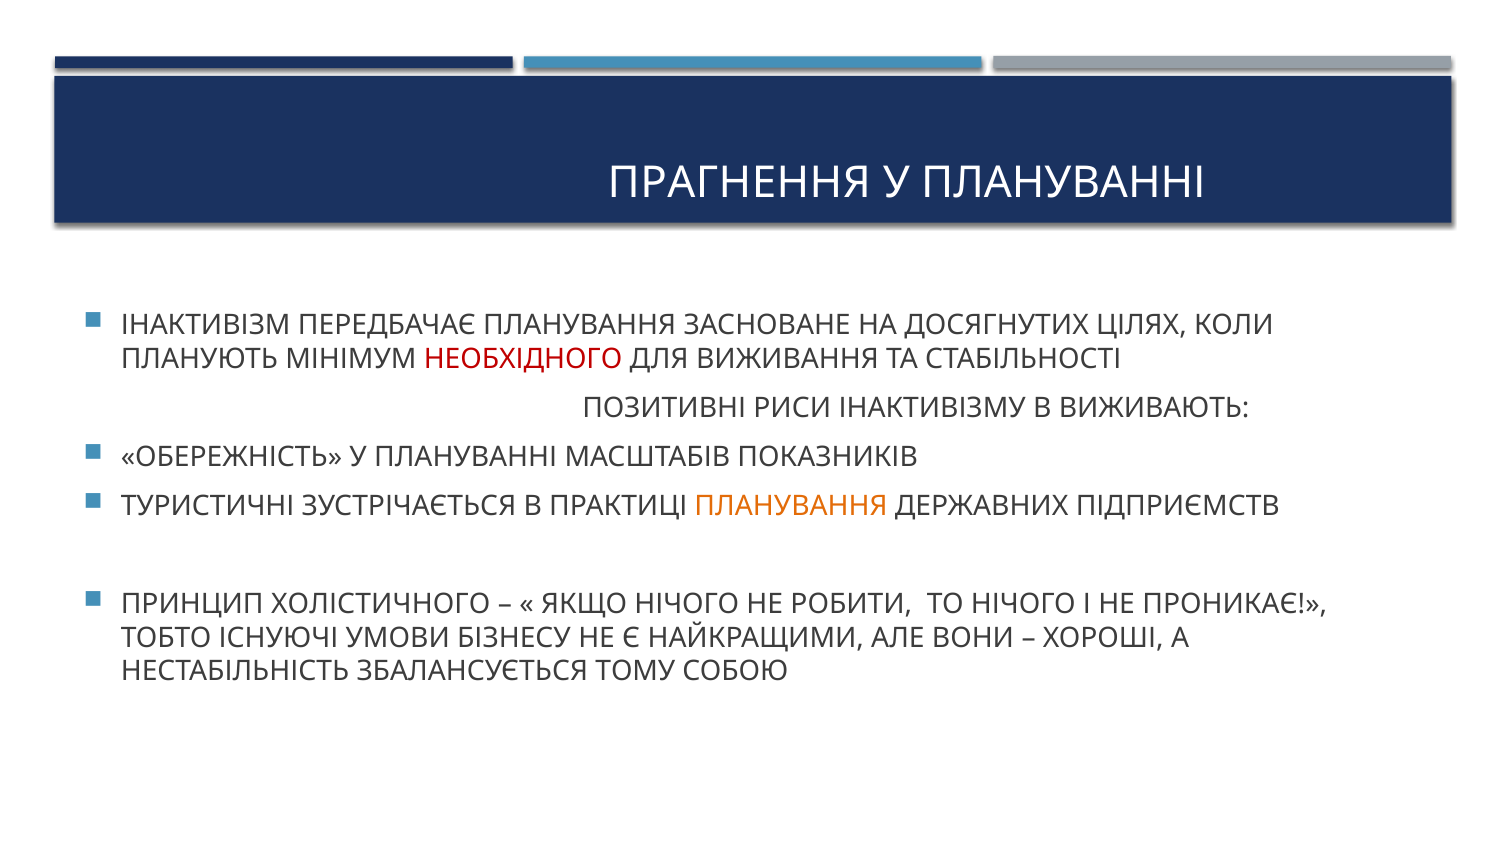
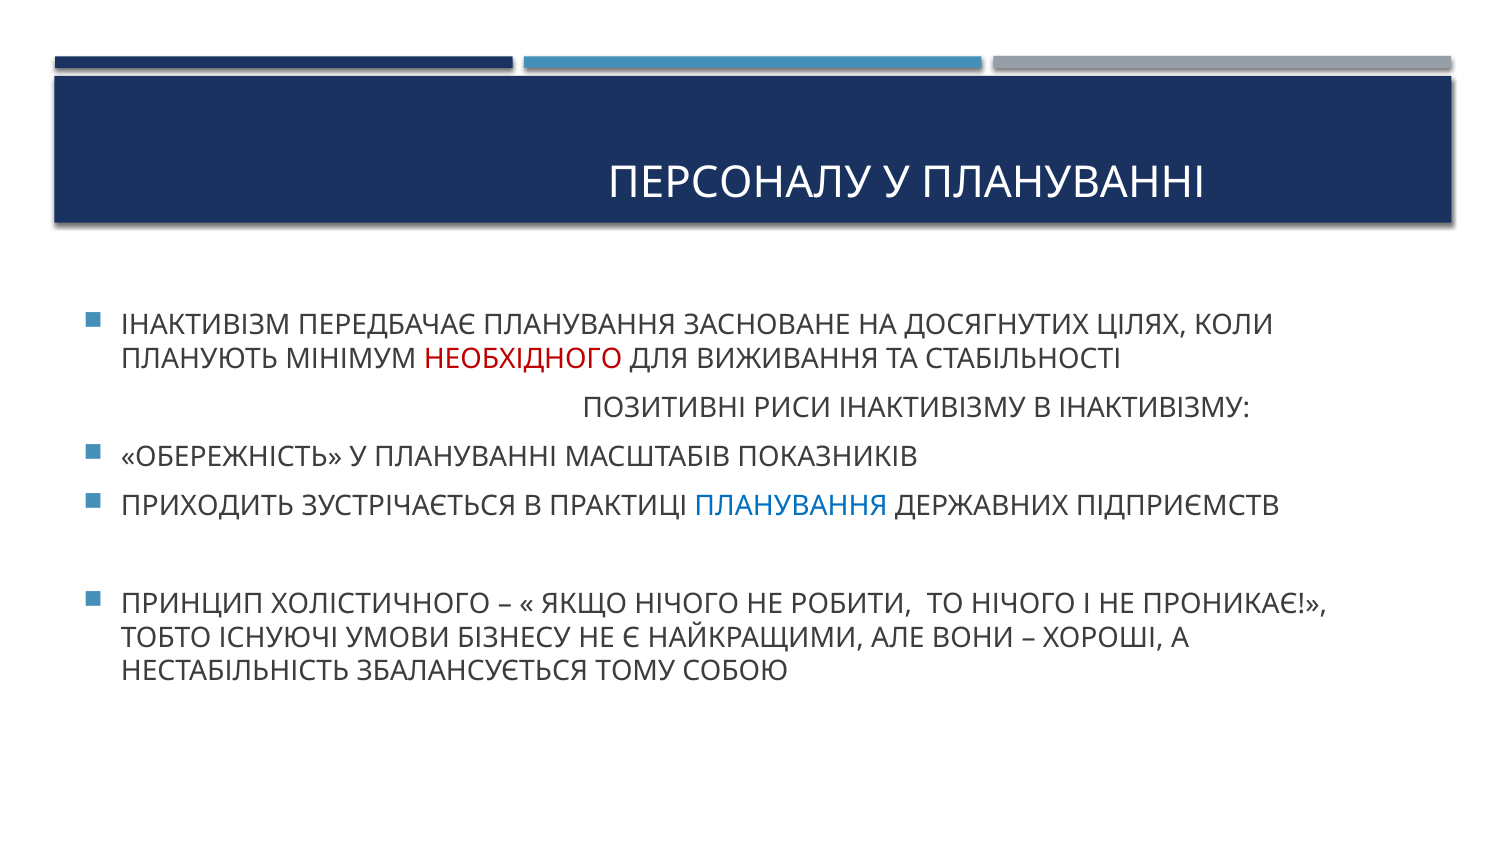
ПРАГНЕННЯ: ПРАГНЕННЯ -> ПЕРСОНАЛУ
В ВИЖИВАЮТЬ: ВИЖИВАЮТЬ -> ІНАКТИВІЗМУ
ТУРИСТИЧНІ: ТУРИСТИЧНІ -> ПРИХОДИТЬ
ПЛАНУВАННЯ at (791, 506) colour: orange -> blue
